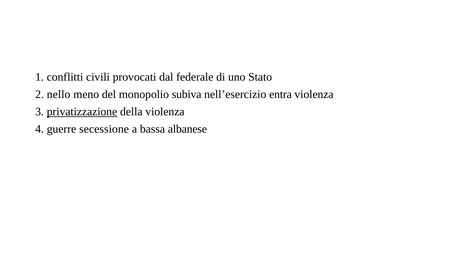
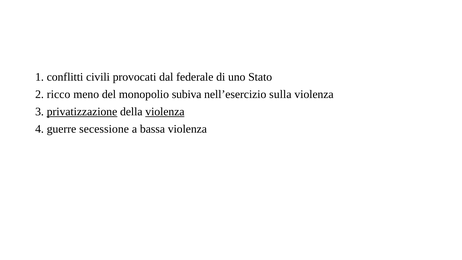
nello: nello -> ricco
entra: entra -> sulla
violenza at (165, 112) underline: none -> present
bassa albanese: albanese -> violenza
